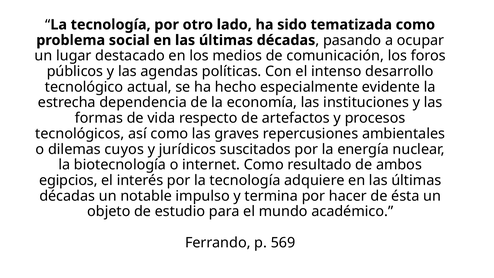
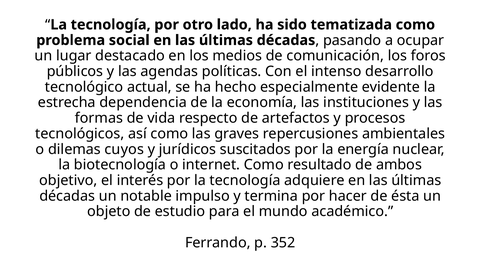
egipcios: egipcios -> objetivo
569: 569 -> 352
